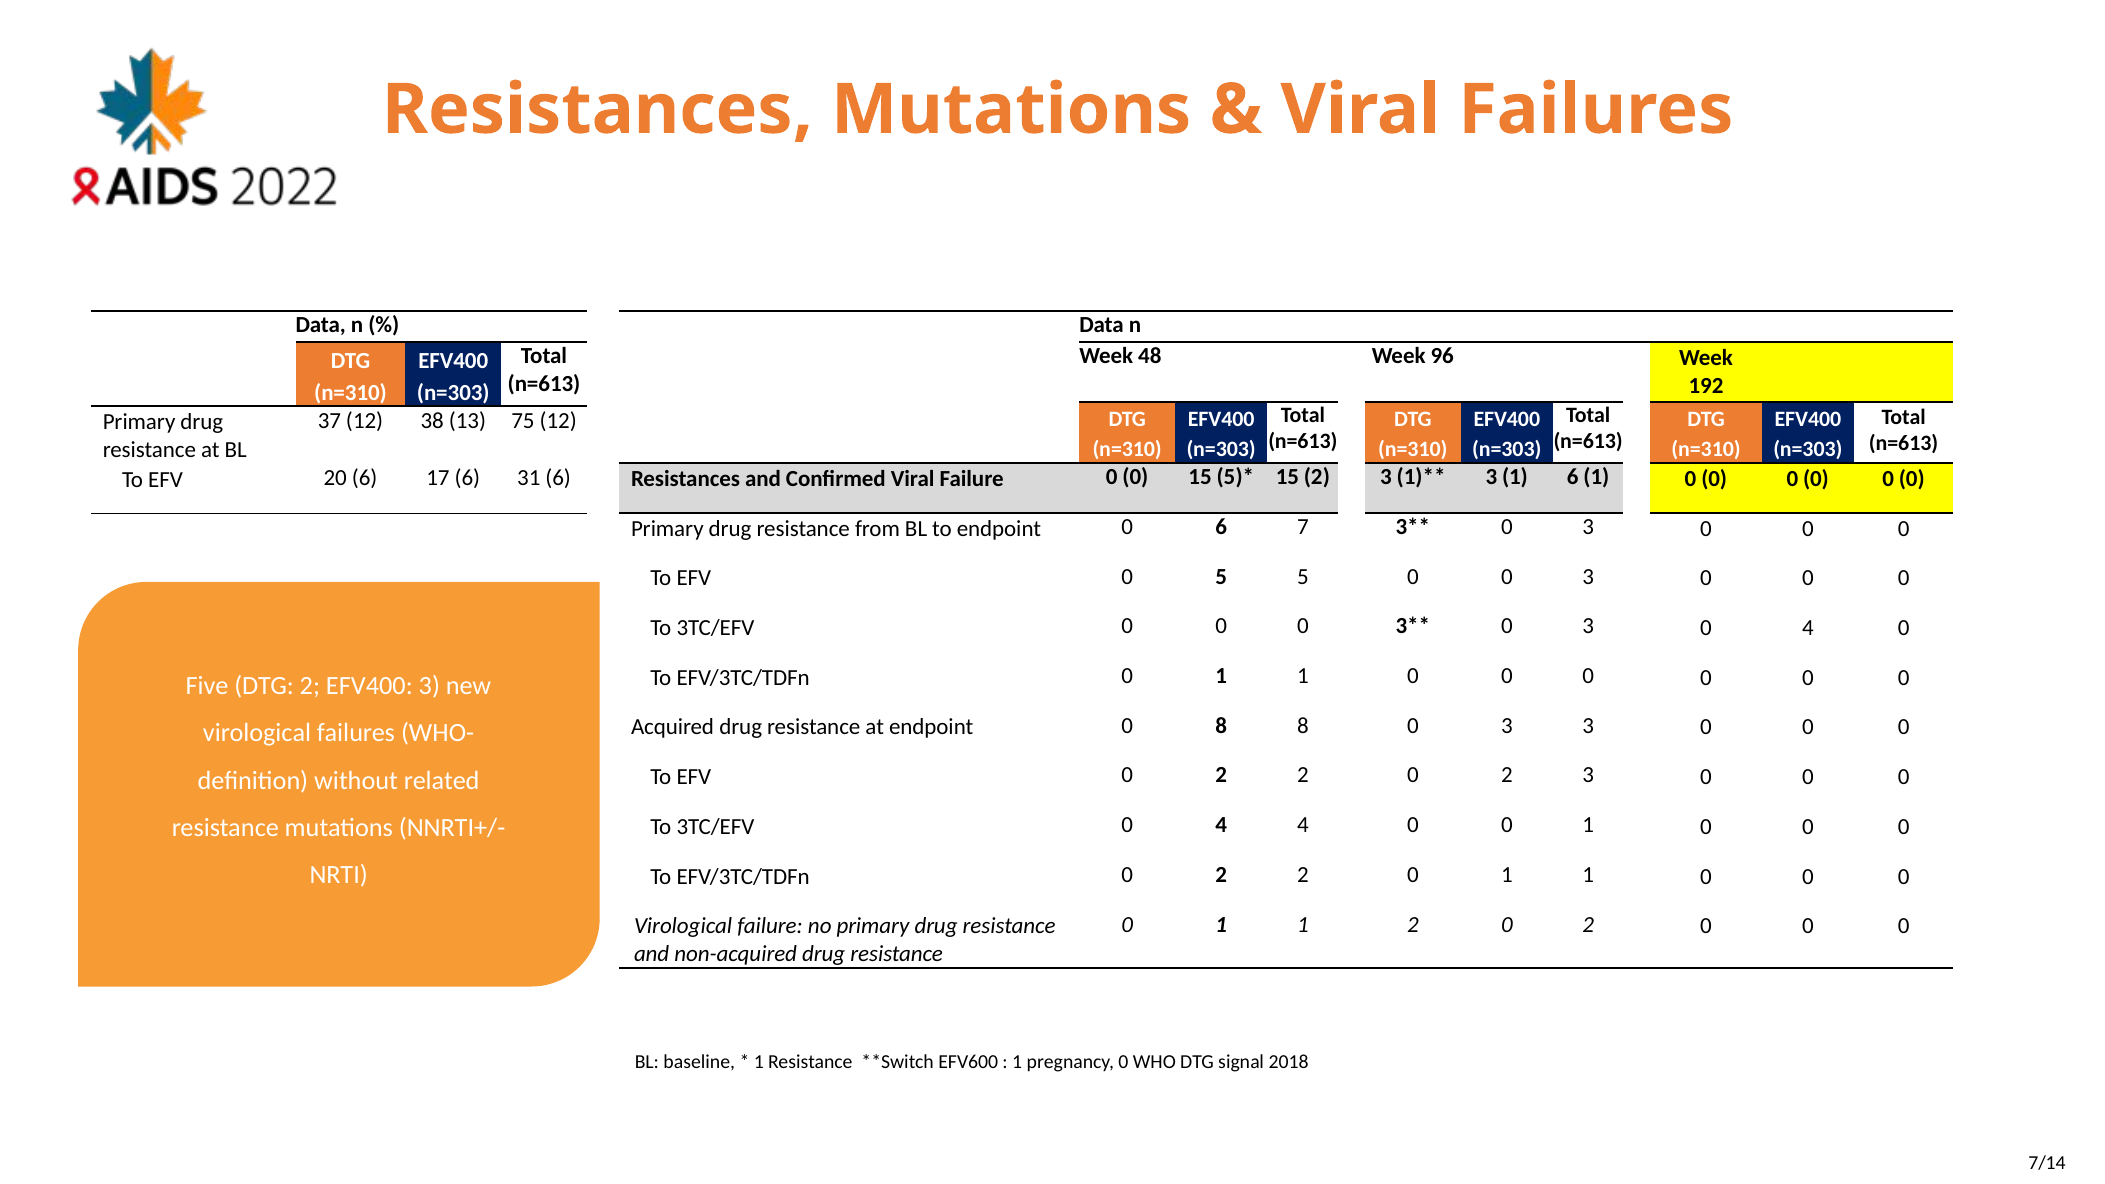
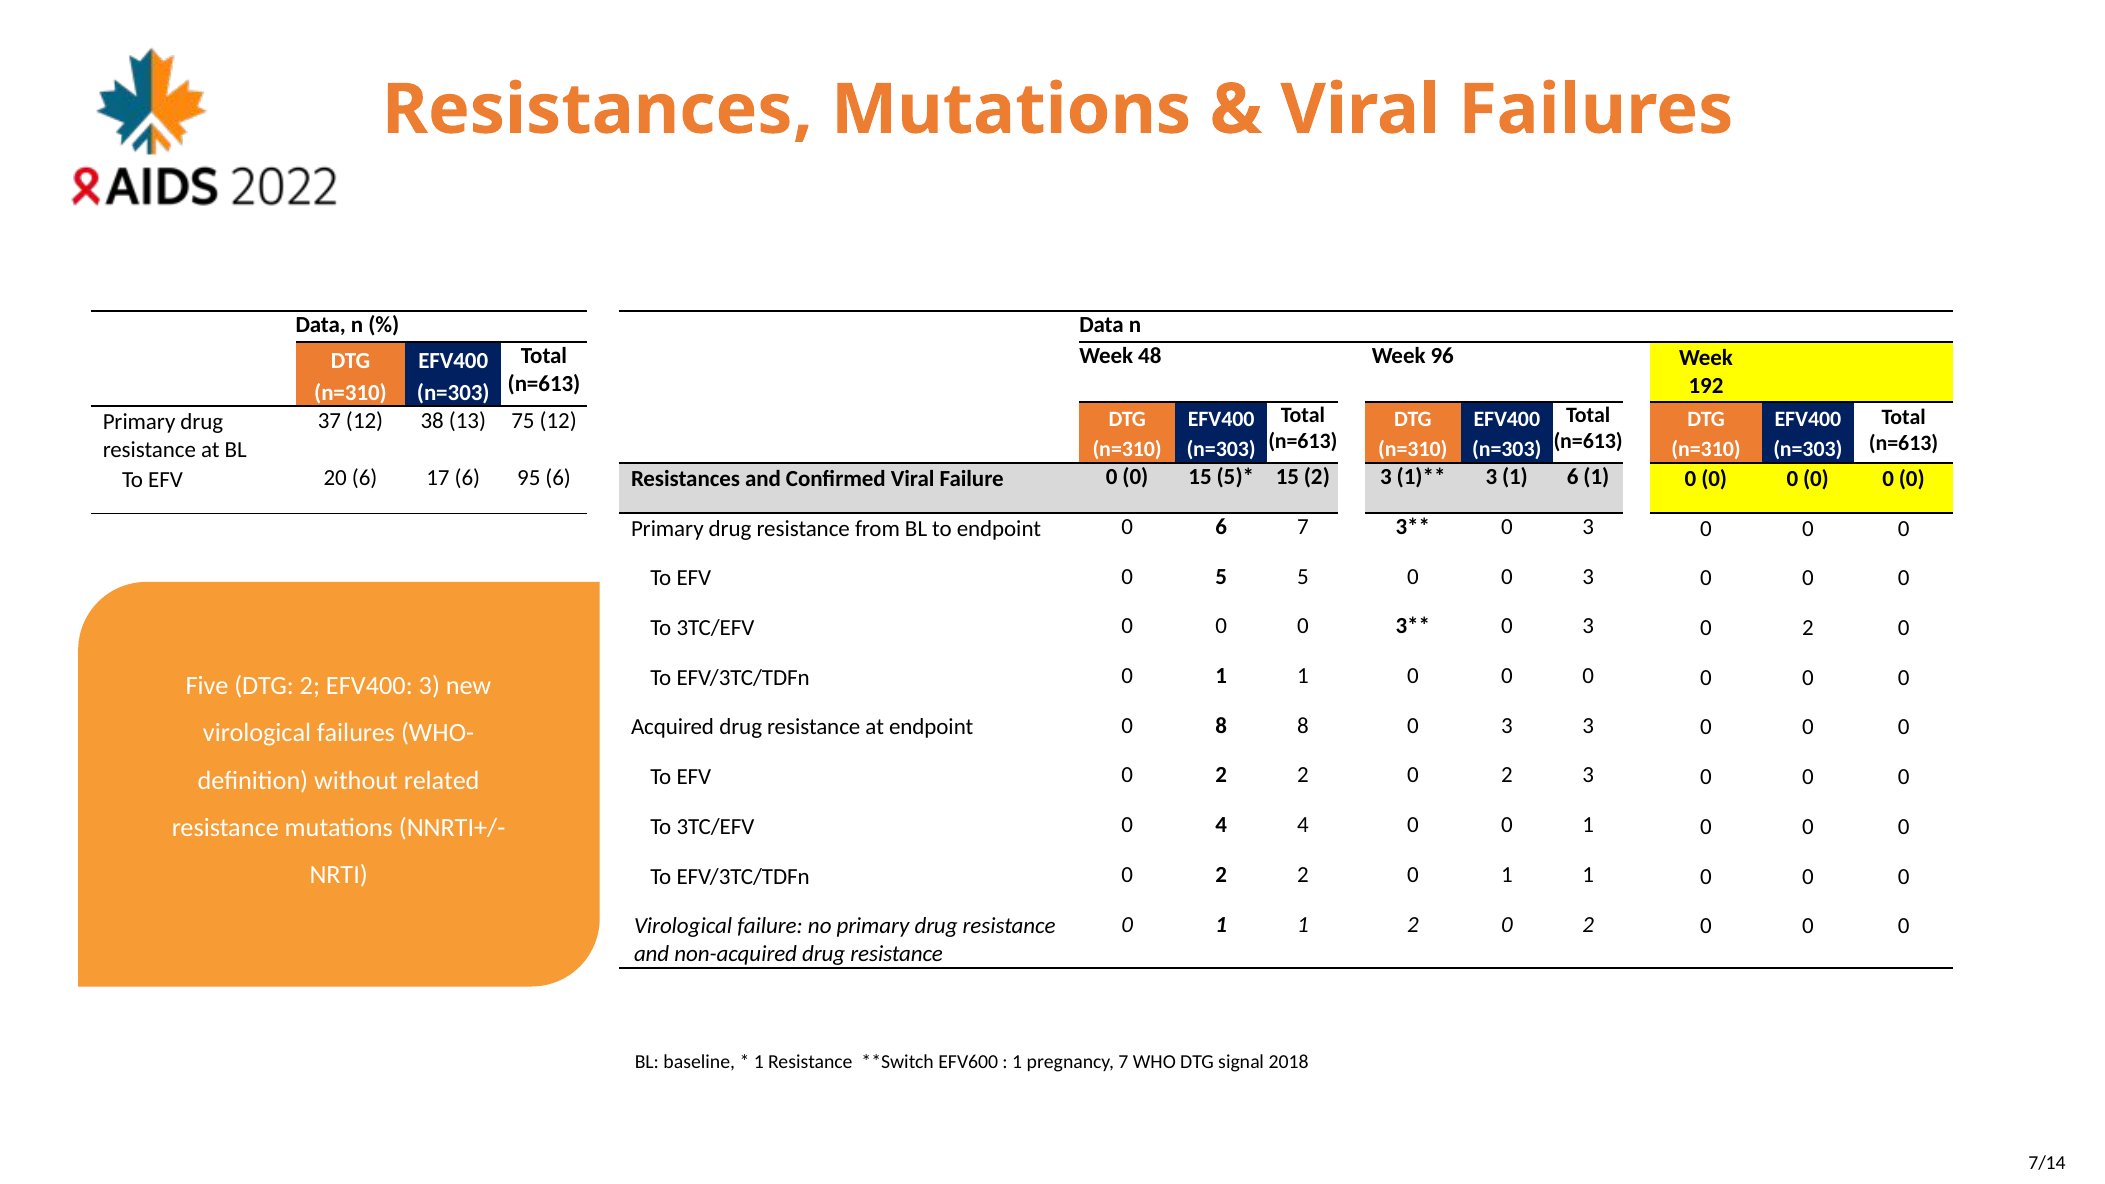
31: 31 -> 95
3 0 4: 4 -> 2
pregnancy 0: 0 -> 7
